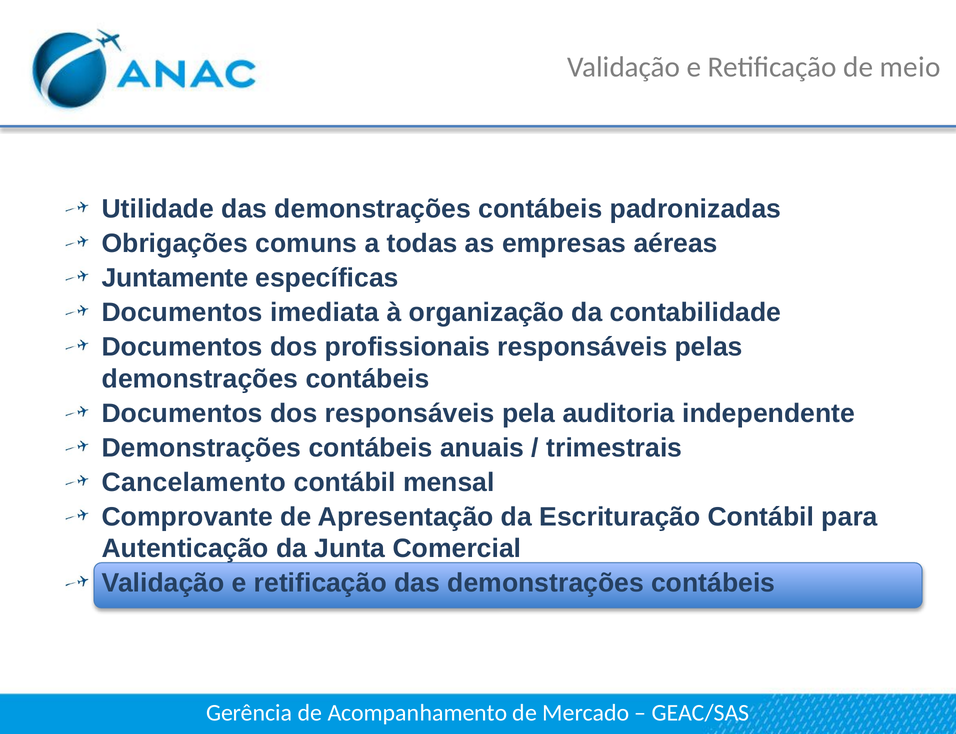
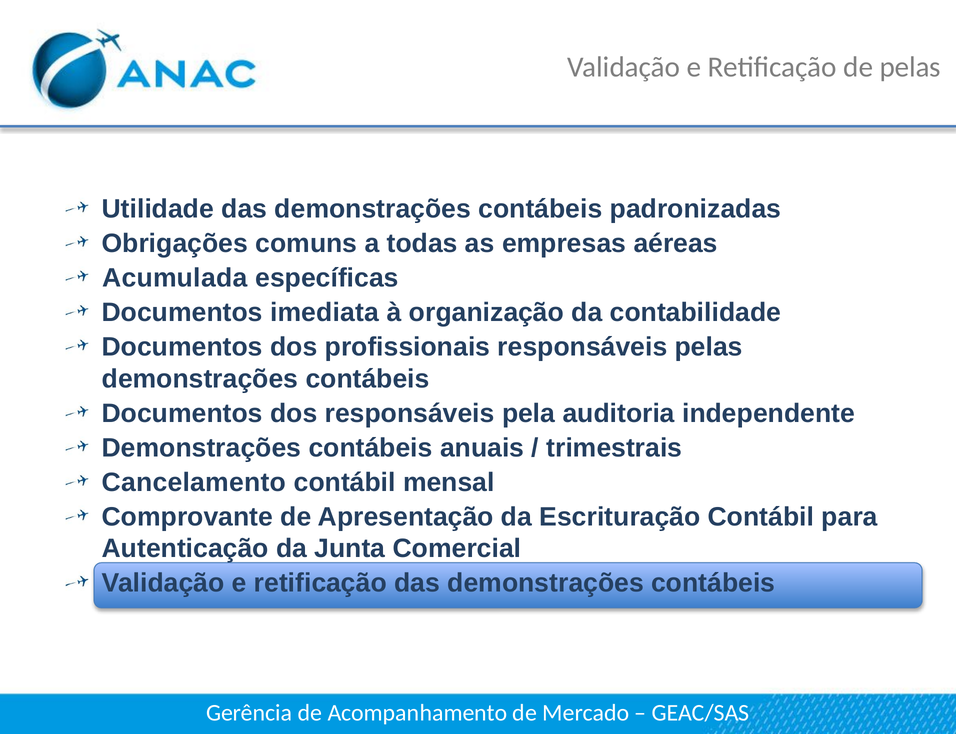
de meio: meio -> pelas
Juntamente: Juntamente -> Acumulada
